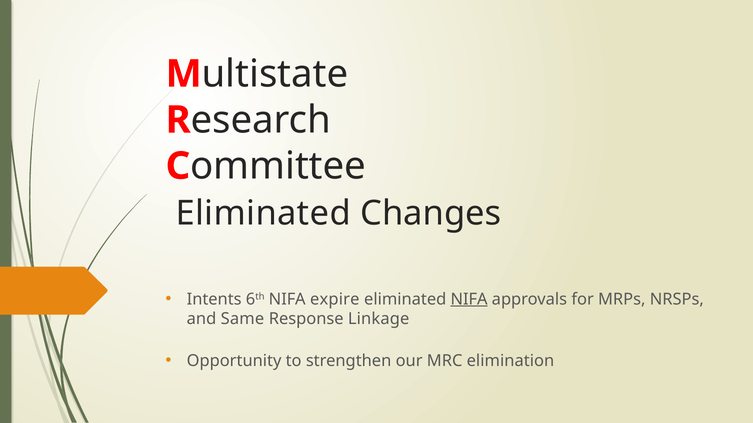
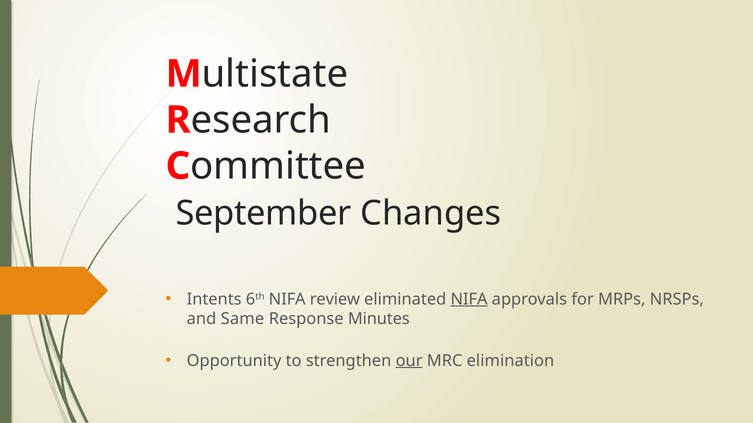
Eliminated at (263, 214): Eliminated -> September
expire: expire -> review
Linkage: Linkage -> Minutes
our underline: none -> present
